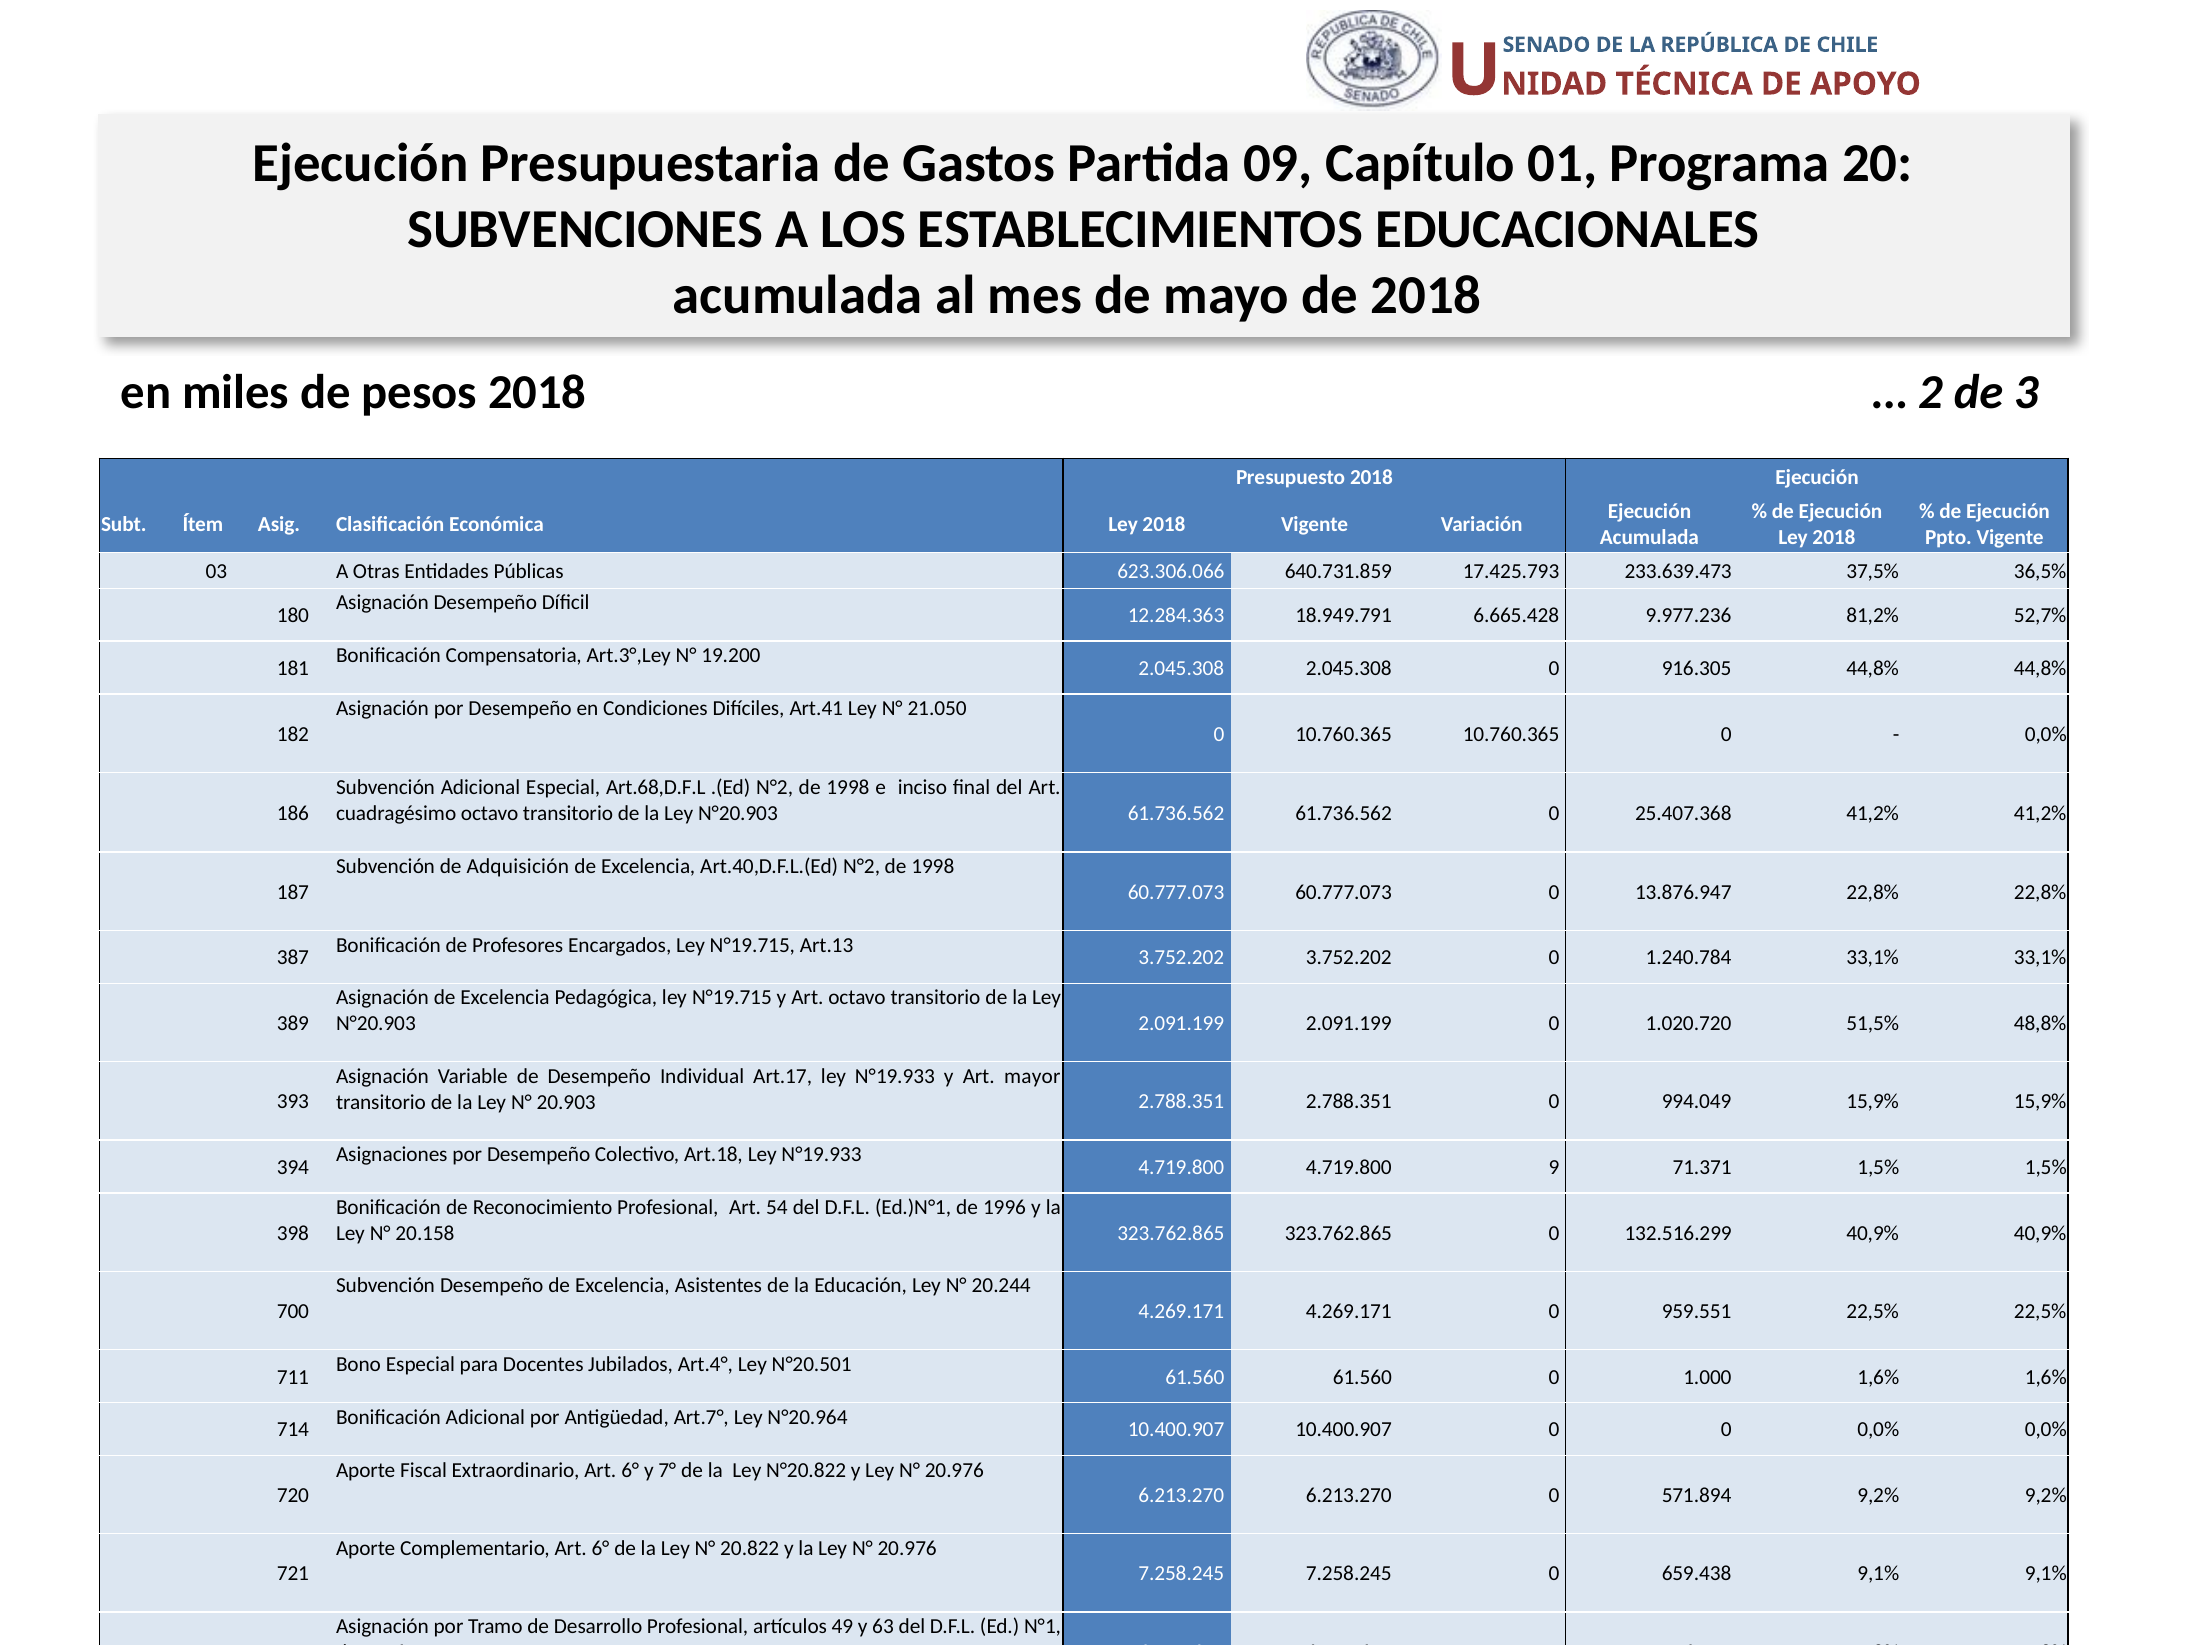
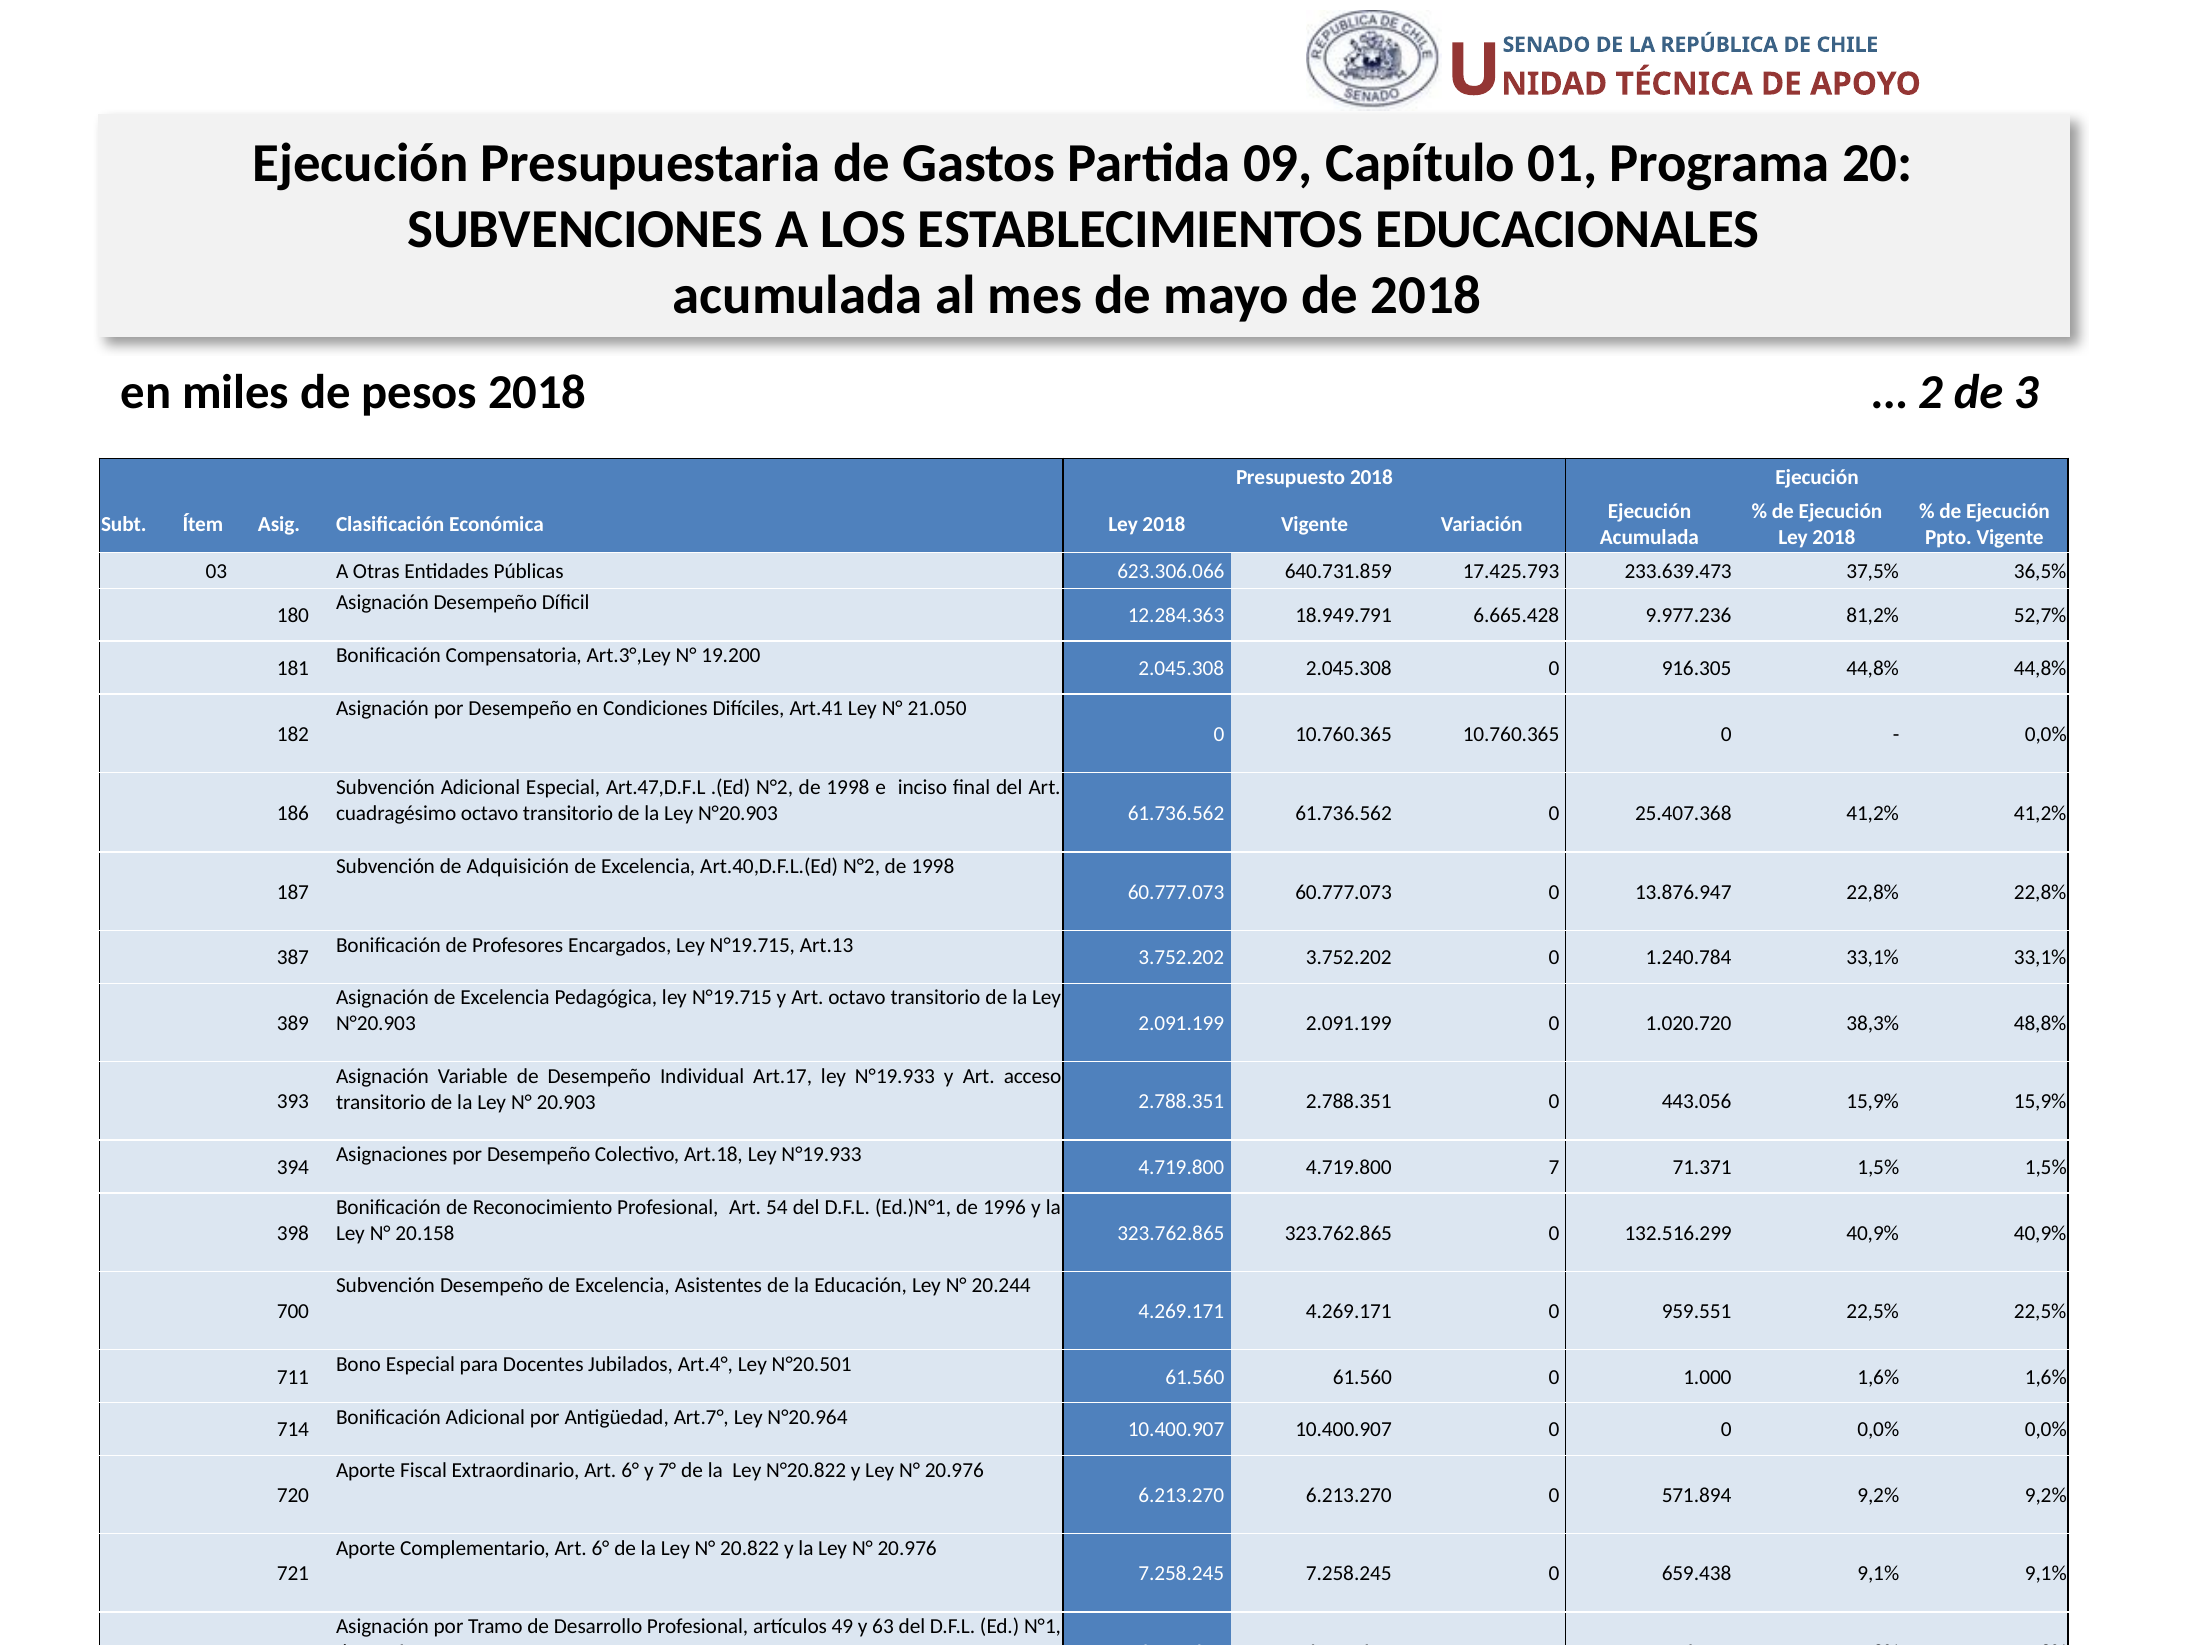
Art.68,D.F.L: Art.68,D.F.L -> Art.47,D.F.L
51,5%: 51,5% -> 38,3%
mayor: mayor -> acceso
994.049: 994.049 -> 443.056
9: 9 -> 7
